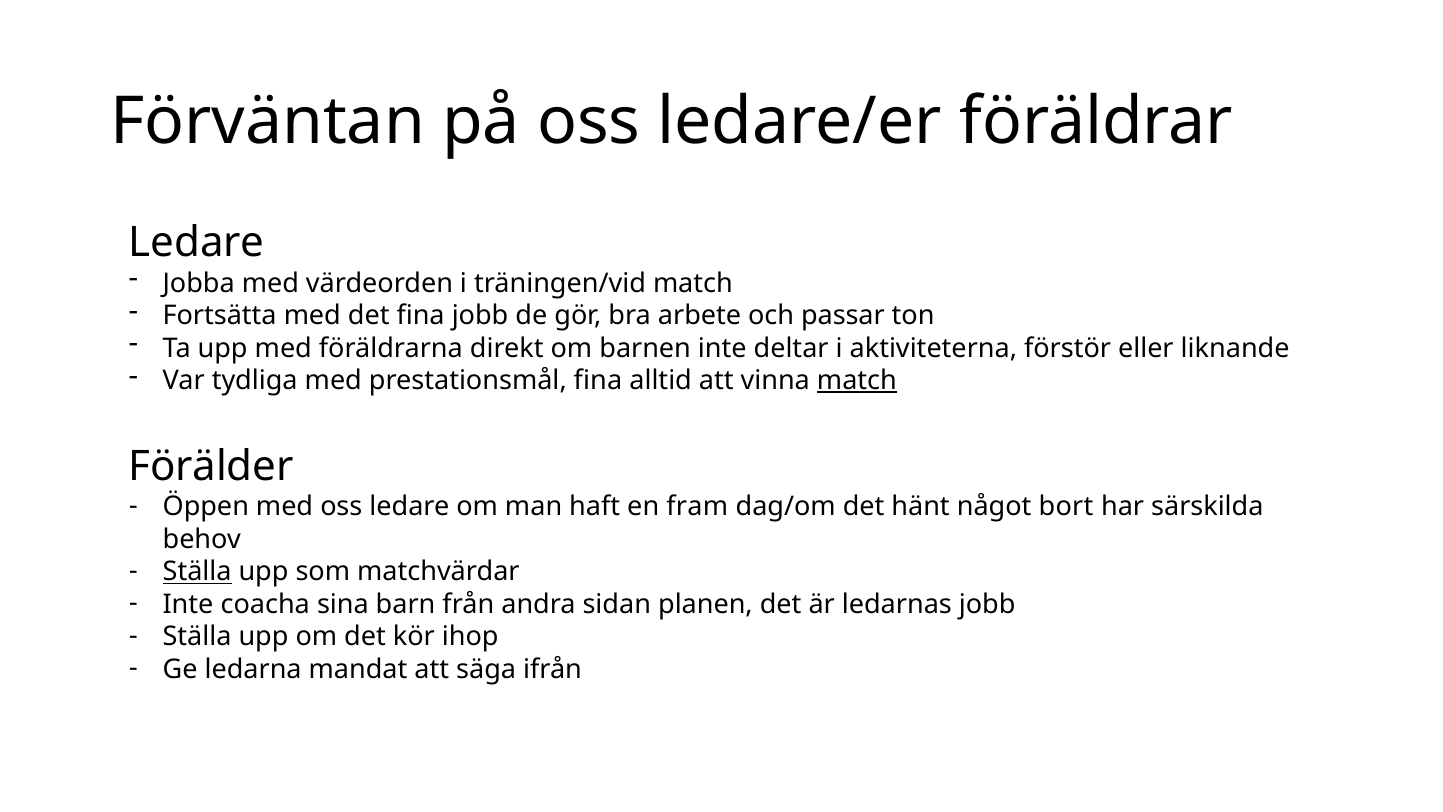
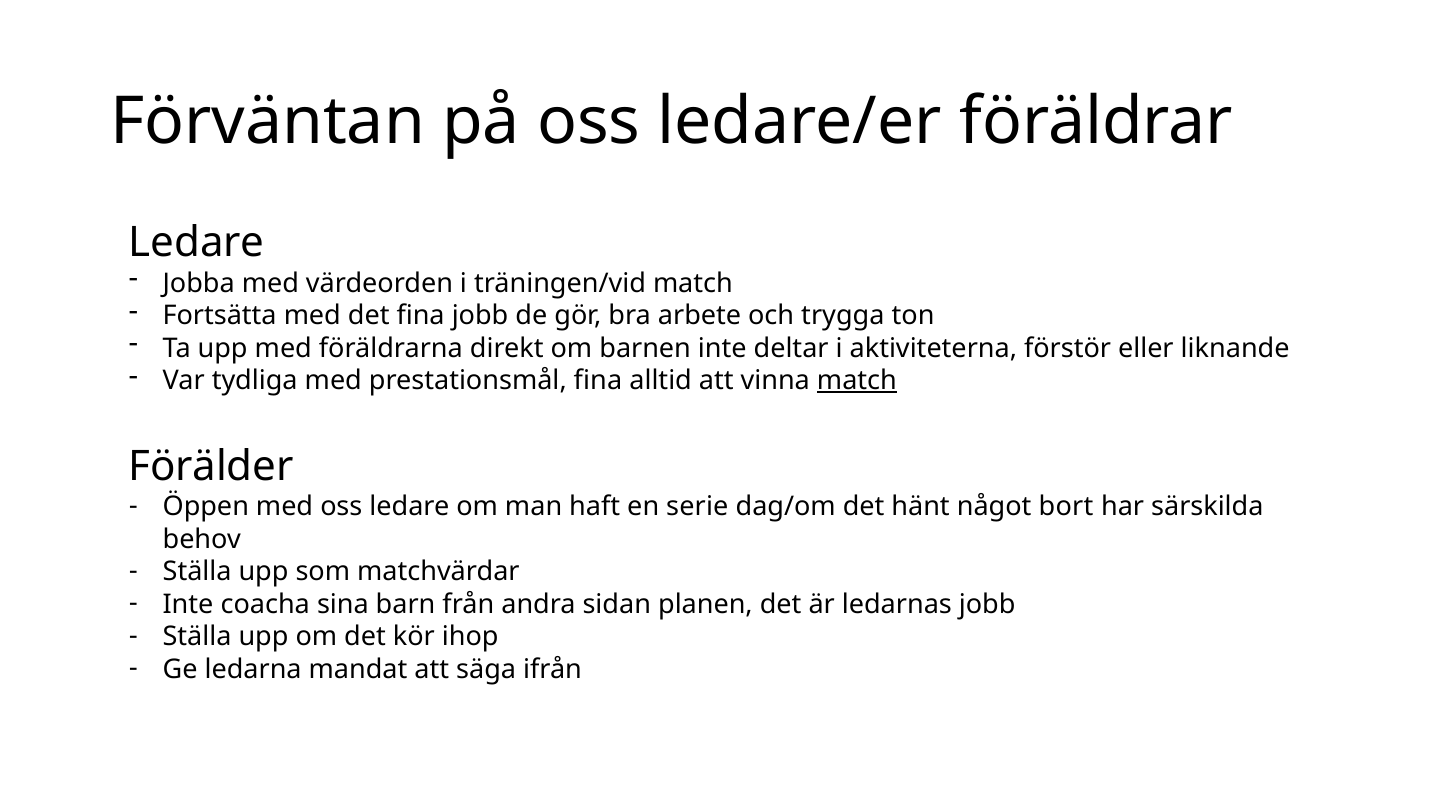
passar: passar -> trygga
fram: fram -> serie
Ställa at (197, 572) underline: present -> none
